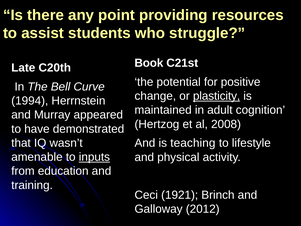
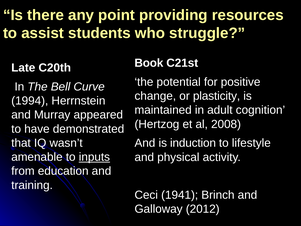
plasticity underline: present -> none
teaching: teaching -> induction
1921: 1921 -> 1941
